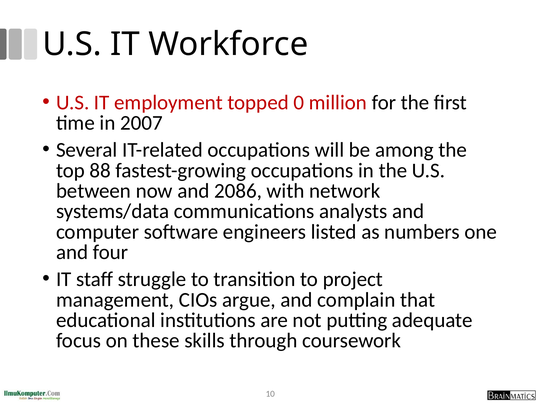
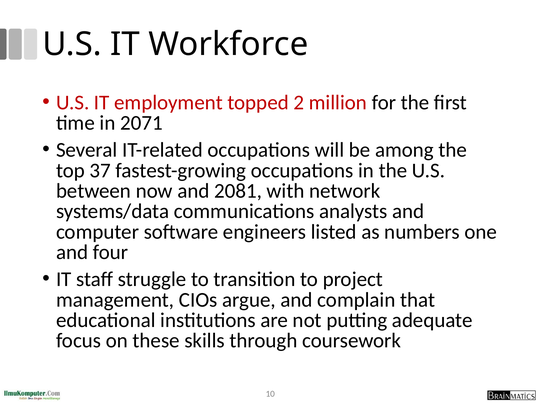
0: 0 -> 2
2007: 2007 -> 2071
88: 88 -> 37
2086: 2086 -> 2081
